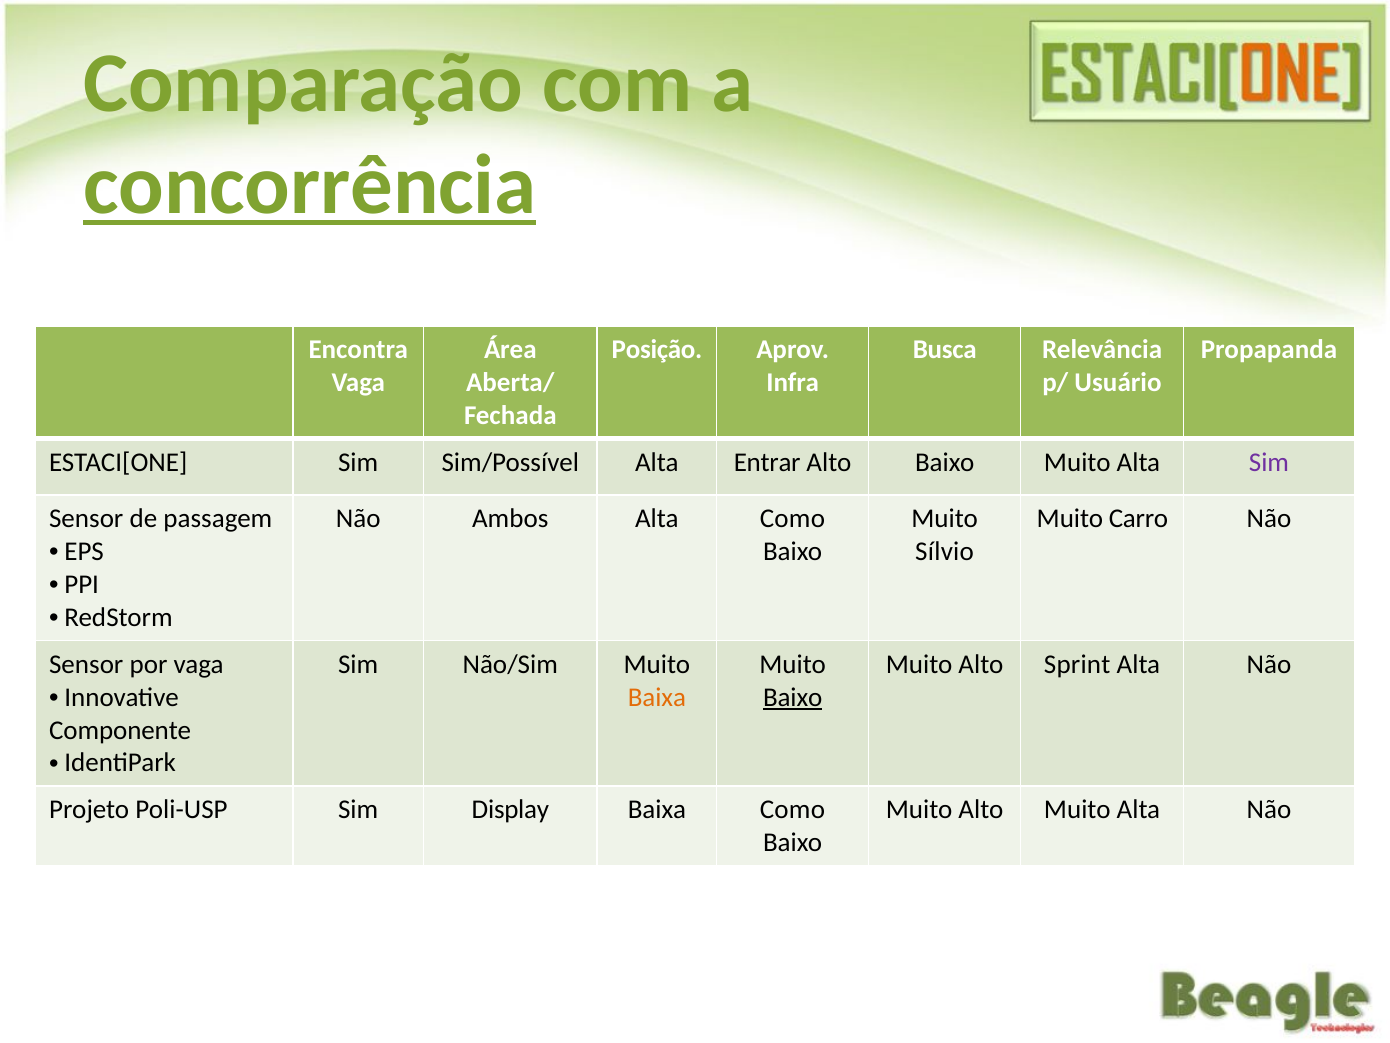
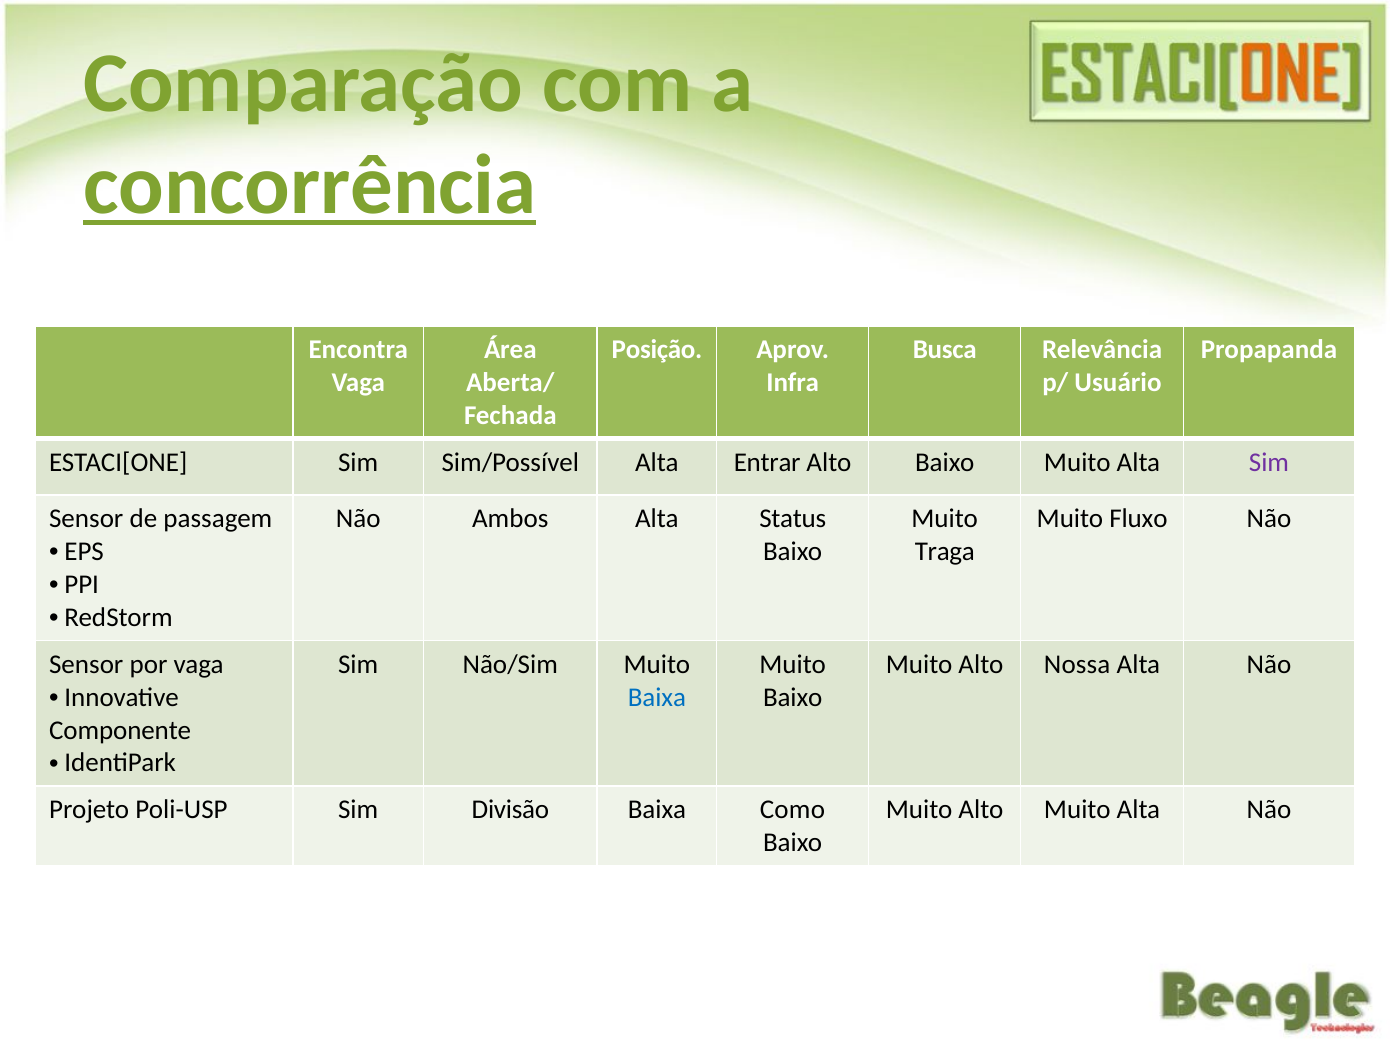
Alta Como: Como -> Status
Carro: Carro -> Fluxo
Sílvio: Sílvio -> Traga
Sprint: Sprint -> Nossa
Baixa at (657, 697) colour: orange -> blue
Baixo at (793, 697) underline: present -> none
Display: Display -> Divisão
